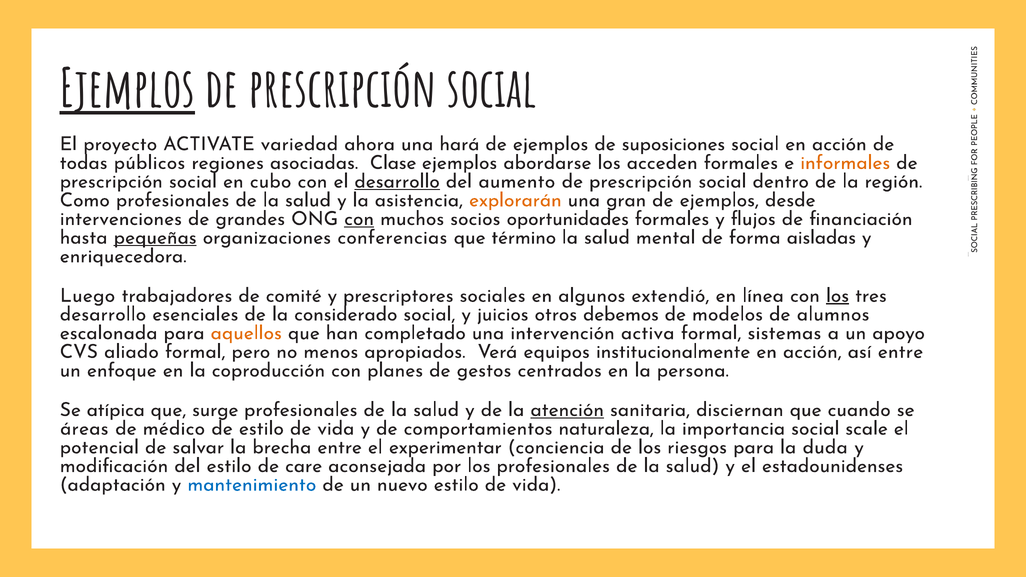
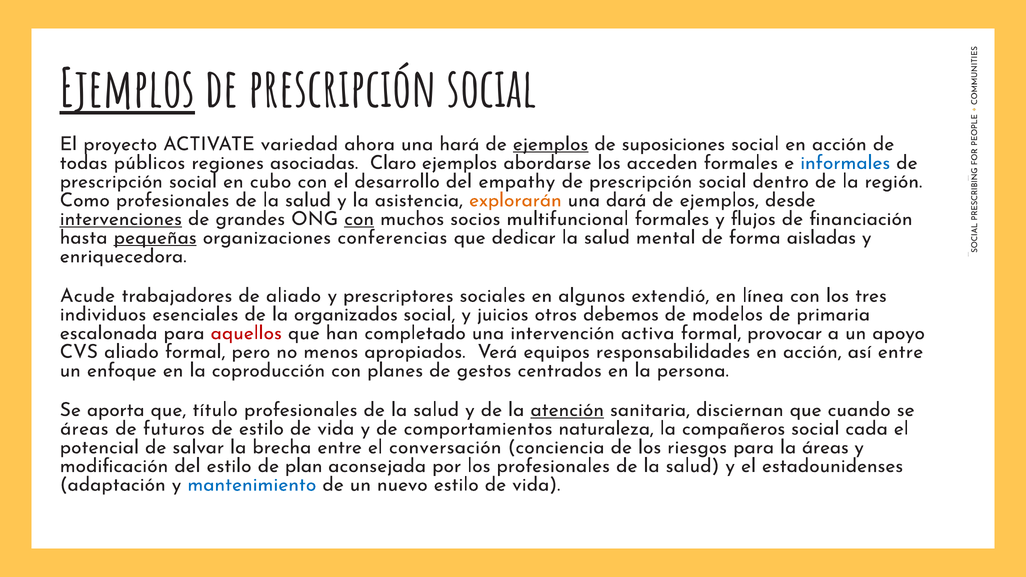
ejemplos at (551, 144) underline: none -> present
Clase: Clase -> Claro
informales colour: orange -> blue
desarrollo at (397, 181) underline: present -> none
aumento: aumento -> empathy
gran: gran -> dará
intervenciones underline: none -> present
oportunidades: oportunidades -> multifuncional
término: término -> dedicar
Luego: Luego -> Acude
de comité: comité -> aliado
los at (838, 296) underline: present -> none
desarrollo at (103, 314): desarrollo -> individuos
considerado: considerado -> organizados
alumnos: alumnos -> primaria
aquellos colour: orange -> red
sistemas: sistemas -> provocar
institucionalmente: institucionalmente -> responsabilidades
atípica: atípica -> aporta
surge: surge -> título
médico: médico -> futuros
importancia: importancia -> compañeros
scale: scale -> cada
experimentar: experimentar -> conversación
la duda: duda -> áreas
care: care -> plan
